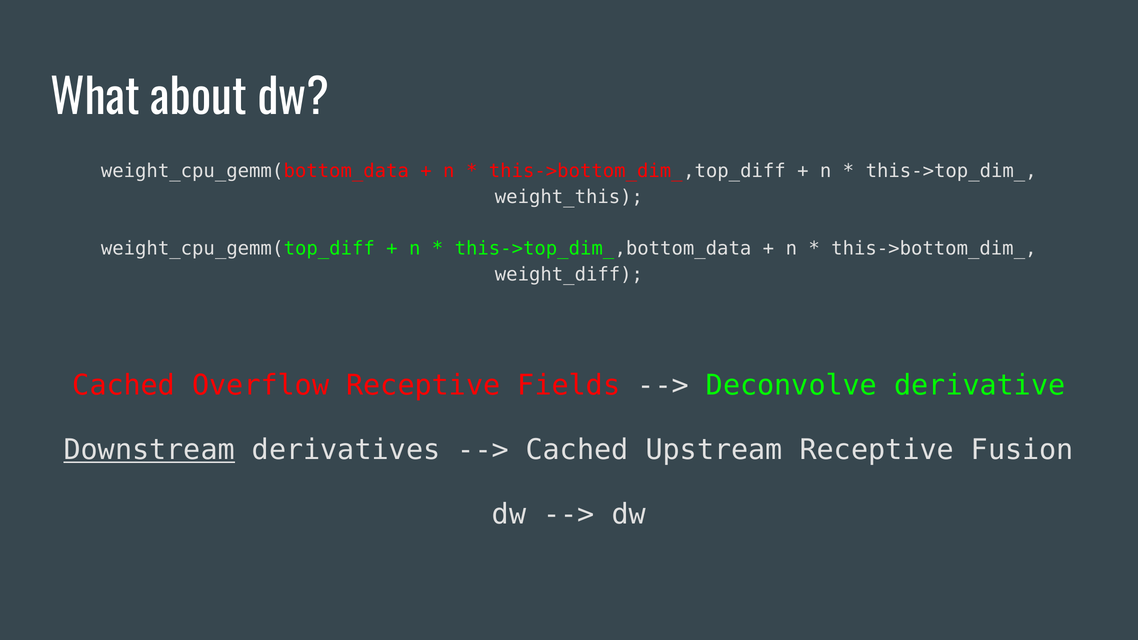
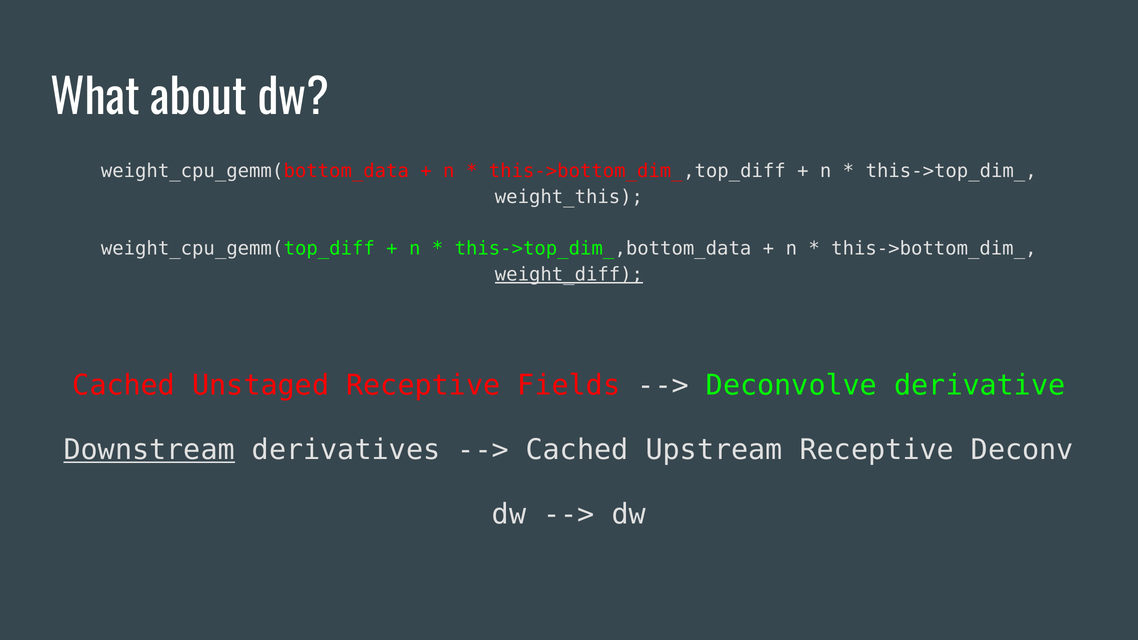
weight_diff underline: none -> present
Overflow: Overflow -> Unstaged
Fusion: Fusion -> Deconv
